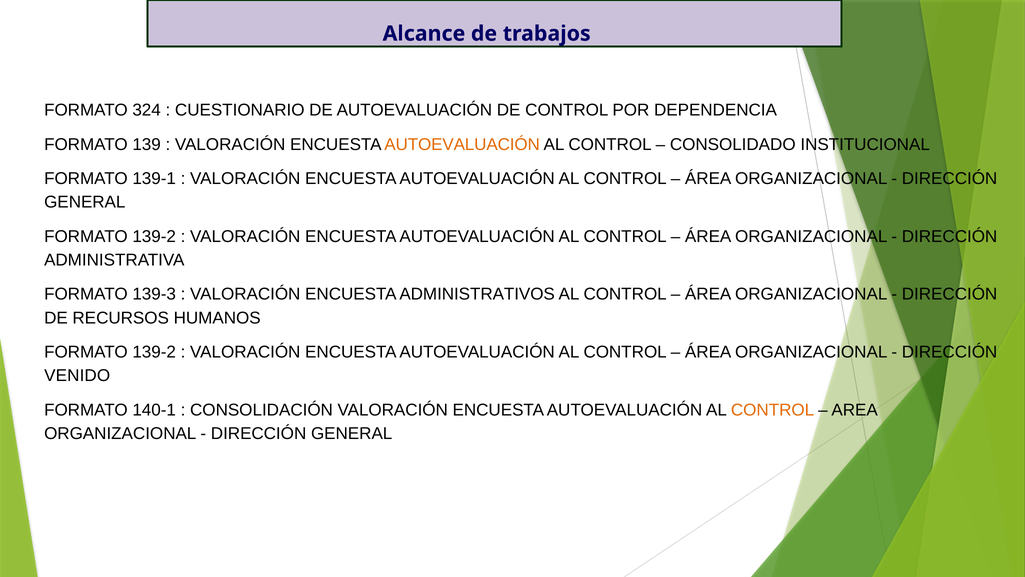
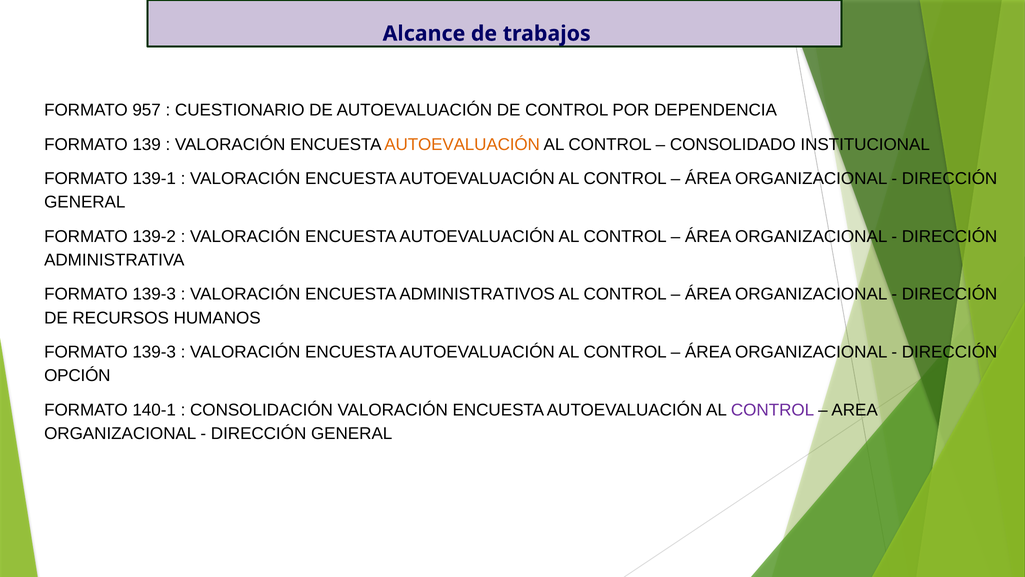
324: 324 -> 957
139-2 at (154, 352): 139-2 -> 139-3
VENIDO: VENIDO -> OPCIÓN
CONTROL at (773, 410) colour: orange -> purple
